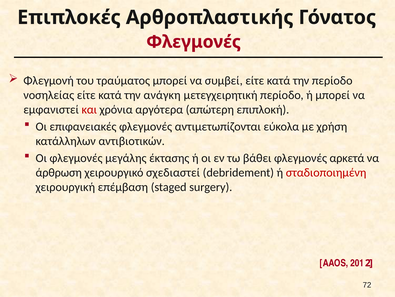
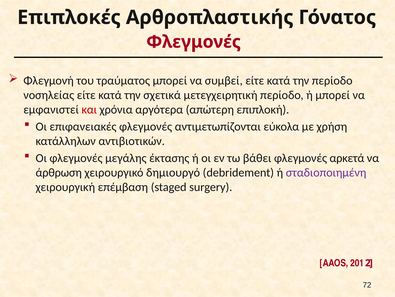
ανάγκη: ανάγκη -> σχετικά
σχεδιαστεί: σχεδιαστεί -> δημιουργό
σταδιοποιημένη colour: red -> purple
